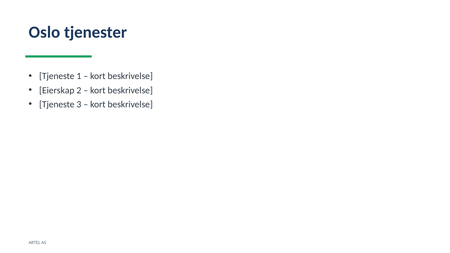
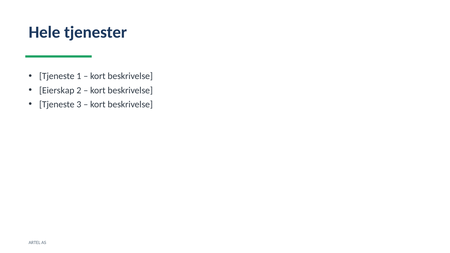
Oslo: Oslo -> Hele
